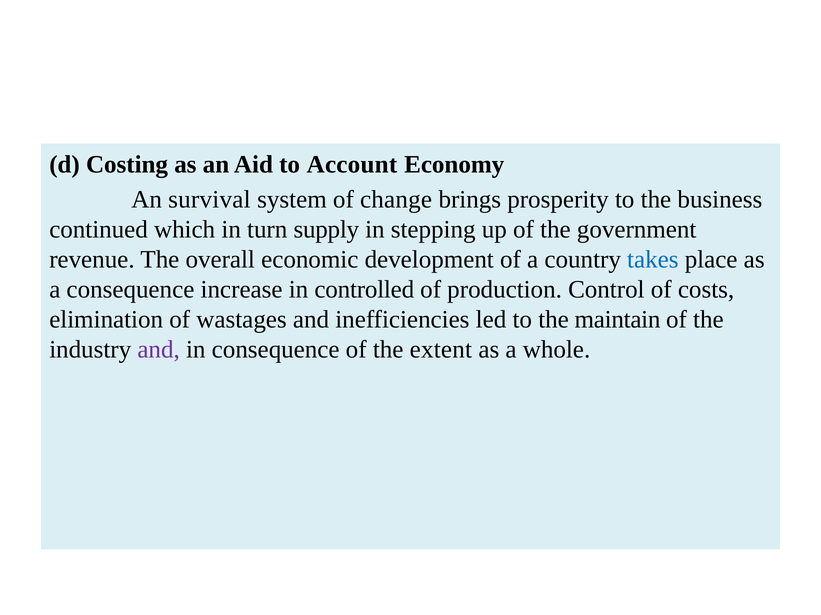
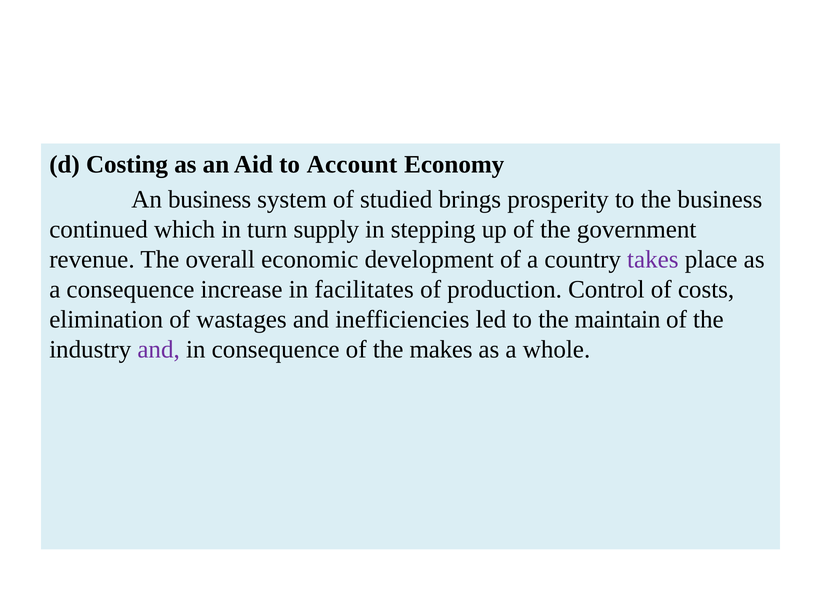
An survival: survival -> business
change: change -> studied
takes colour: blue -> purple
controlled: controlled -> facilitates
extent: extent -> makes
